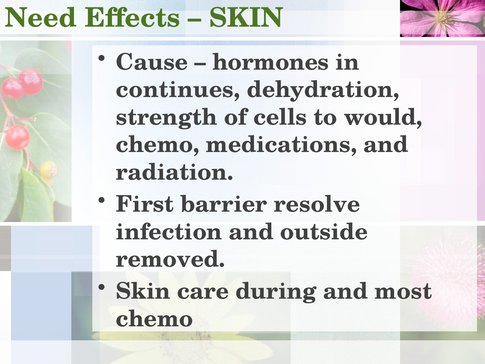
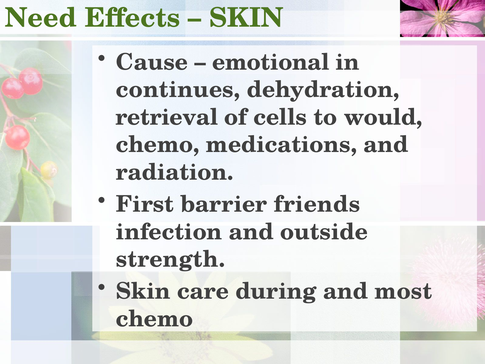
hormones: hormones -> emotional
strength: strength -> retrieval
resolve: resolve -> friends
removed: removed -> strength
